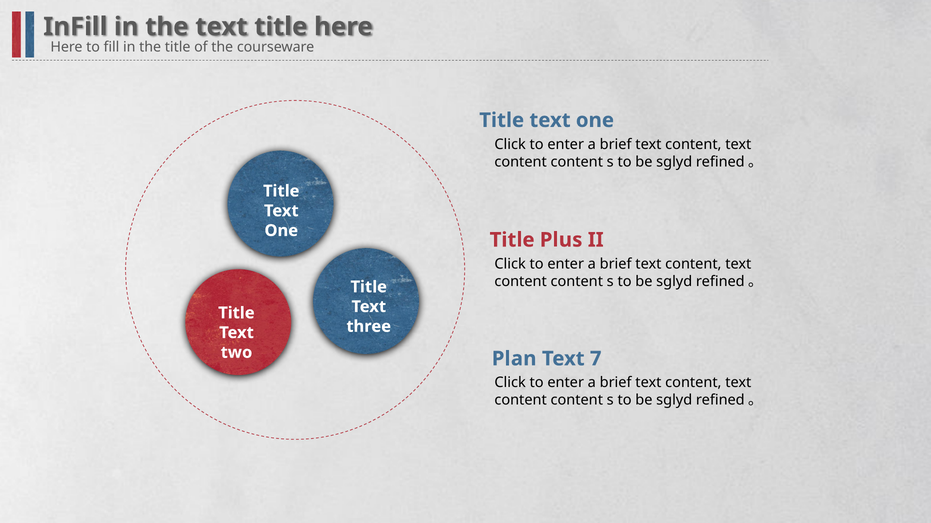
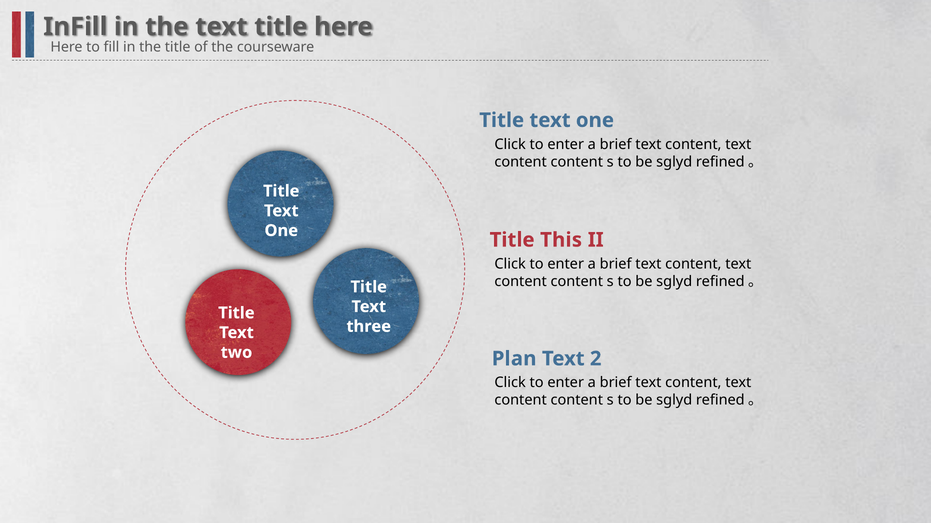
Plus: Plus -> This
7: 7 -> 2
